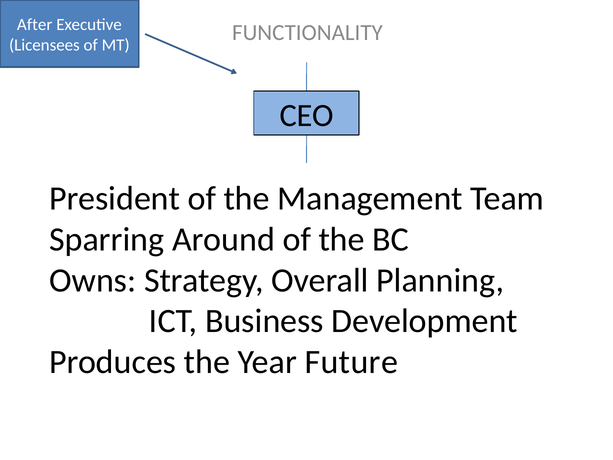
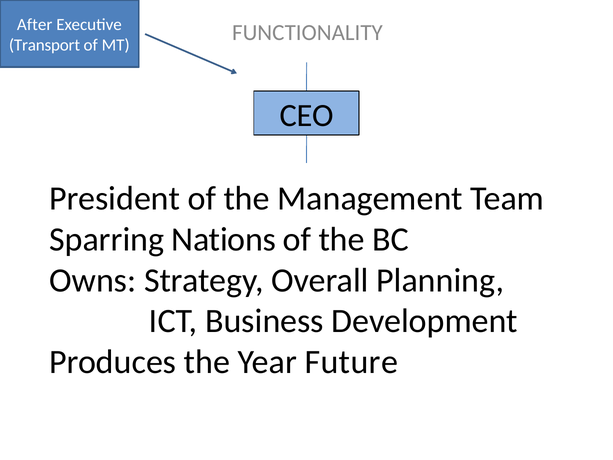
Licensees: Licensees -> Transport
Around: Around -> Nations
